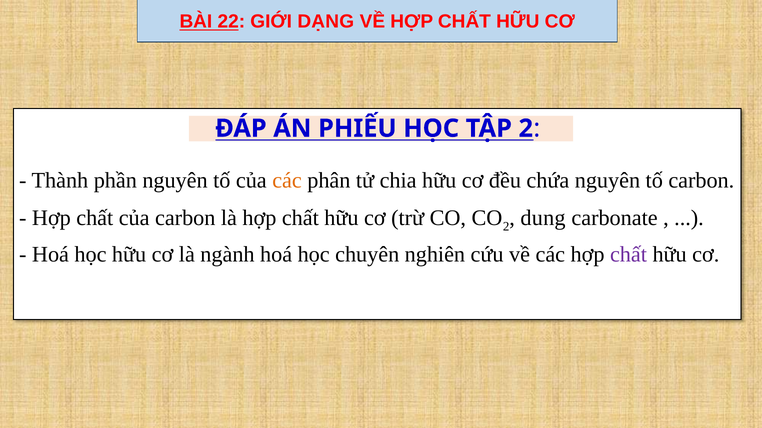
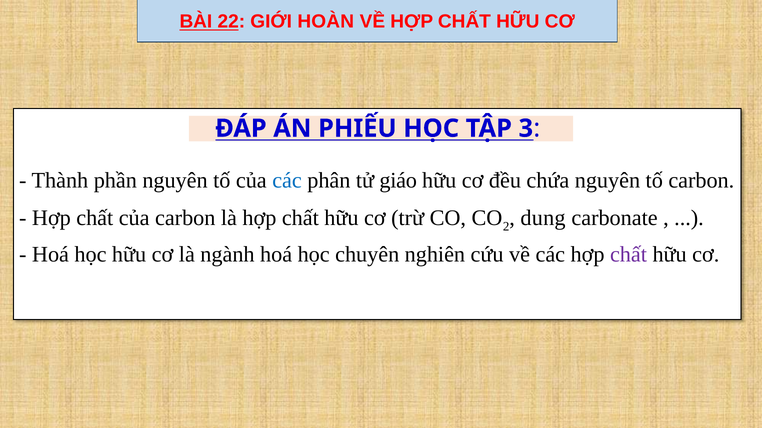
DẠNG: DẠNG -> HOÀN
TẬP 2: 2 -> 3
các at (287, 181) colour: orange -> blue
chia: chia -> giáo
